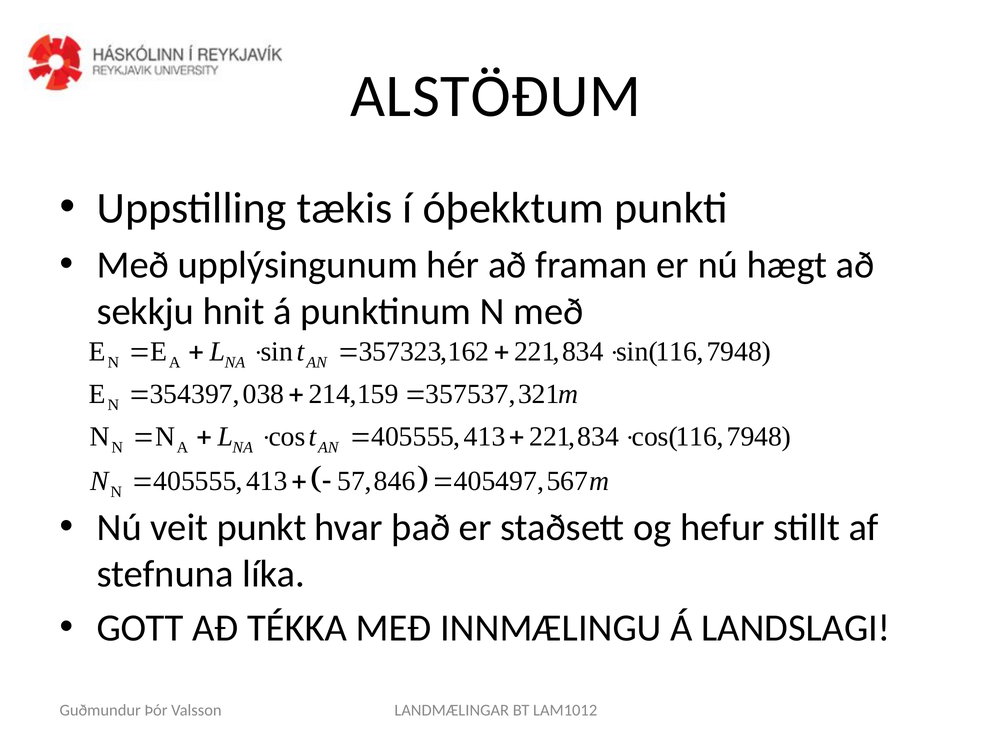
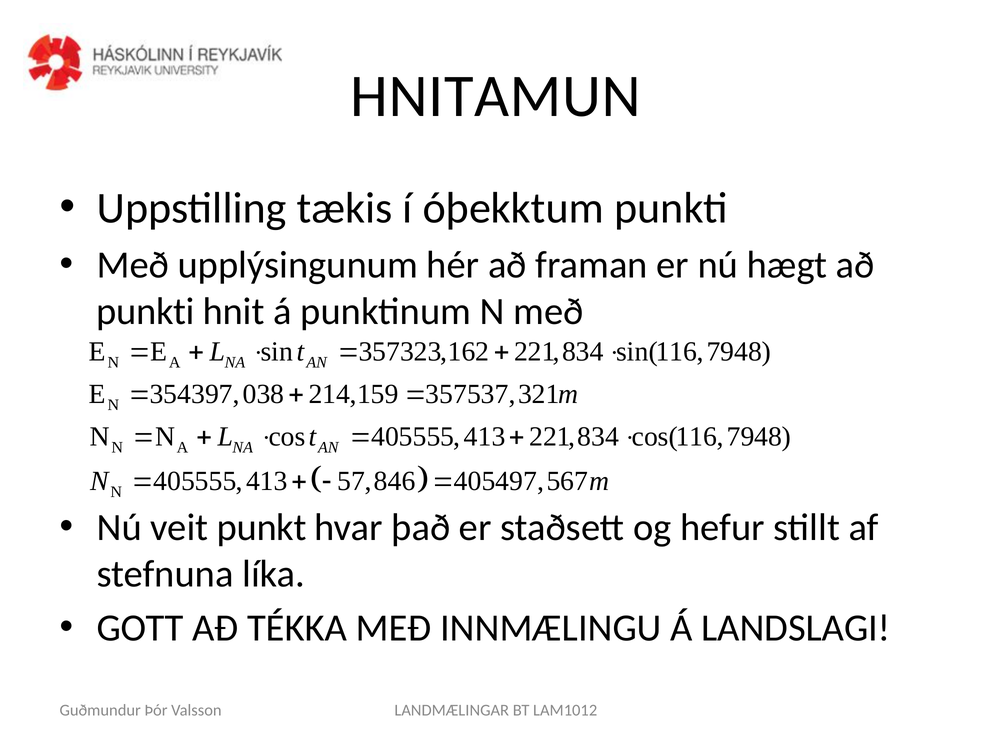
ALSTÖÐUM: ALSTÖÐUM -> HNITAMUN
sekkju at (145, 311): sekkju -> punkti
